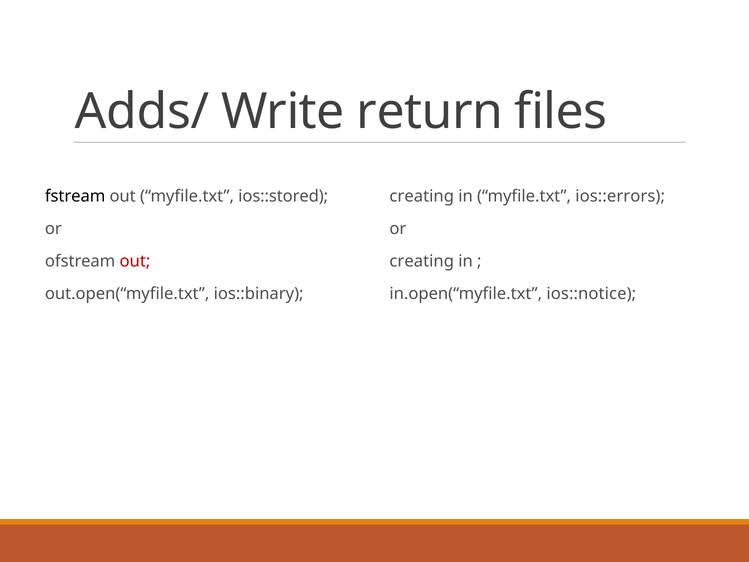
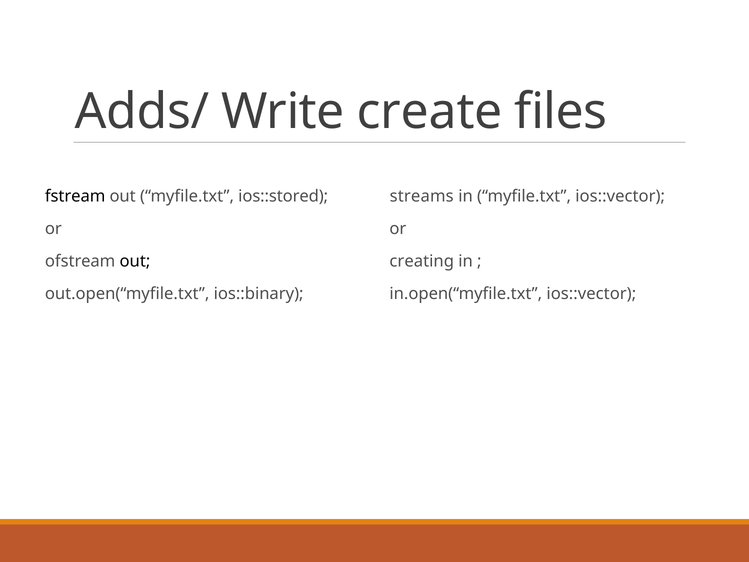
return: return -> create
creating at (422, 196): creating -> streams
myfile.txt ios::errors: ios::errors -> ios::vector
out at (135, 261) colour: red -> black
in.open(“myfile.txt ios::notice: ios::notice -> ios::vector
